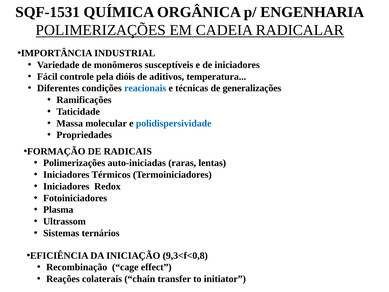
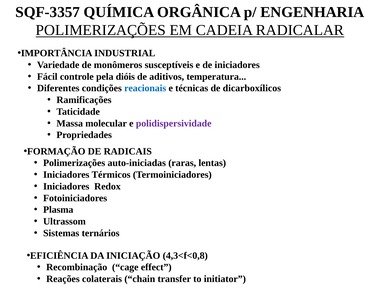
SQF-1531: SQF-1531 -> SQF-3357
generalizações: generalizações -> dicarboxílicos
polidispersividade colour: blue -> purple
9,3<f<0,8: 9,3<f<0,8 -> 4,3<f<0,8
